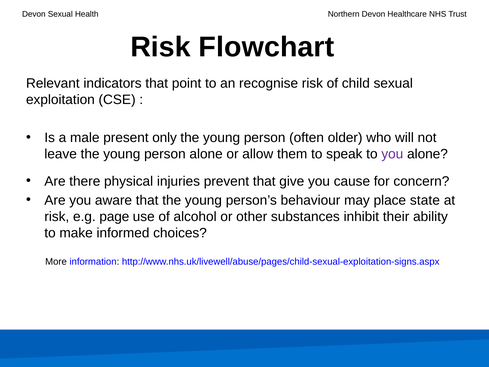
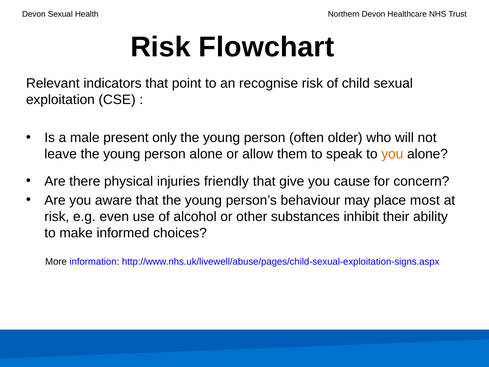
you at (392, 154) colour: purple -> orange
prevent: prevent -> friendly
state: state -> most
page: page -> even
